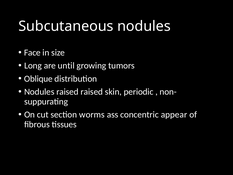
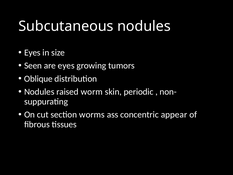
Face at (32, 53): Face -> Eyes
Long: Long -> Seen
are until: until -> eyes
raised raised: raised -> worm
